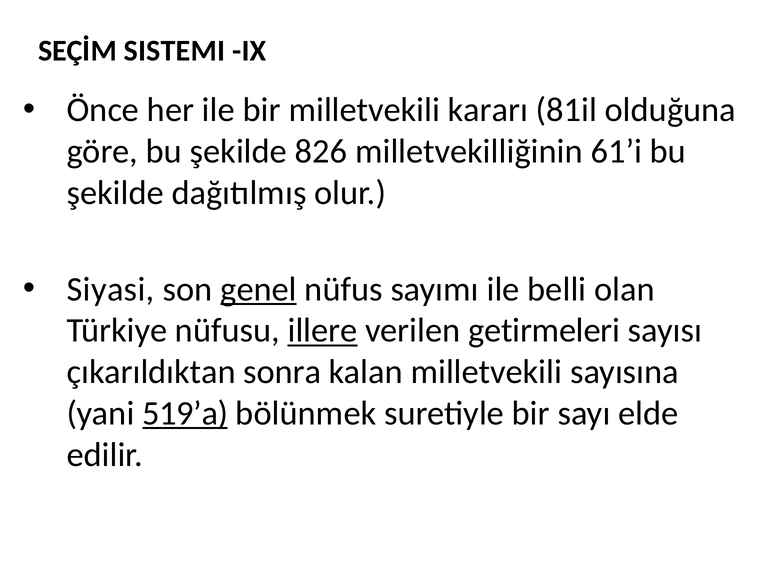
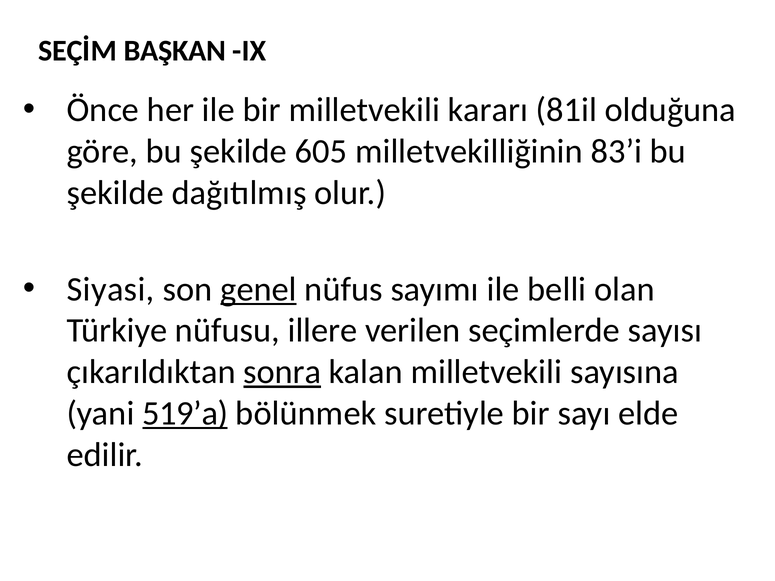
SISTEMI: SISTEMI -> BAŞKAN
826: 826 -> 605
61’i: 61’i -> 83’i
illere underline: present -> none
getirmeleri: getirmeleri -> seçimlerde
sonra underline: none -> present
